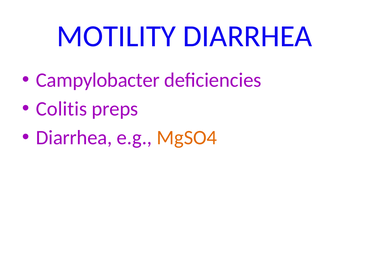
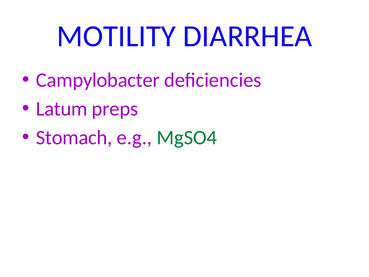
Colitis: Colitis -> Latum
Diarrhea at (74, 138): Diarrhea -> Stomach
MgSO4 colour: orange -> green
